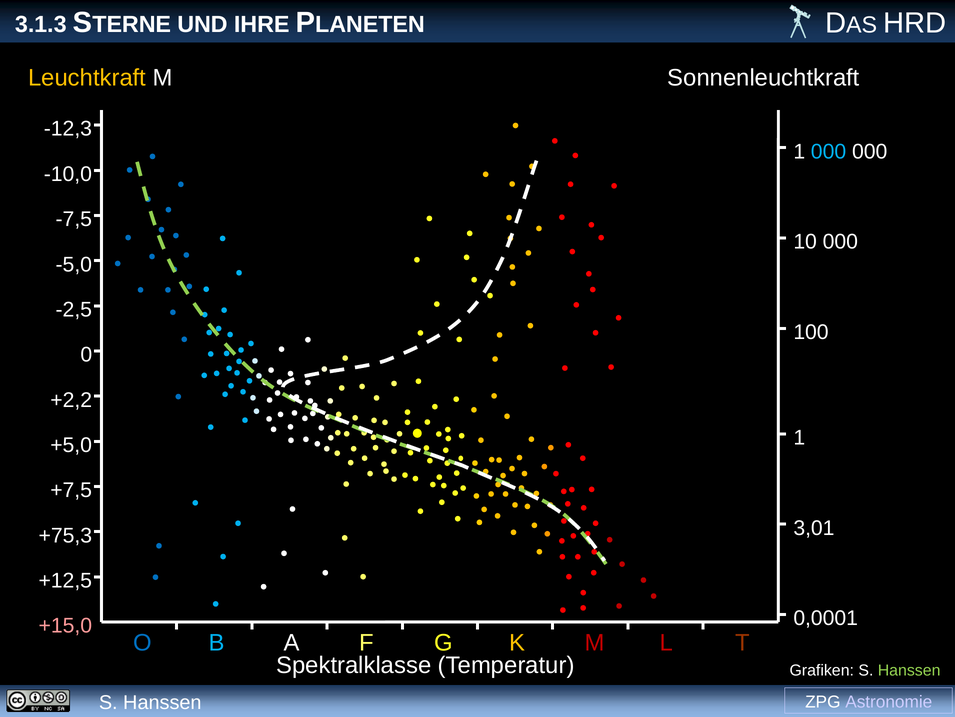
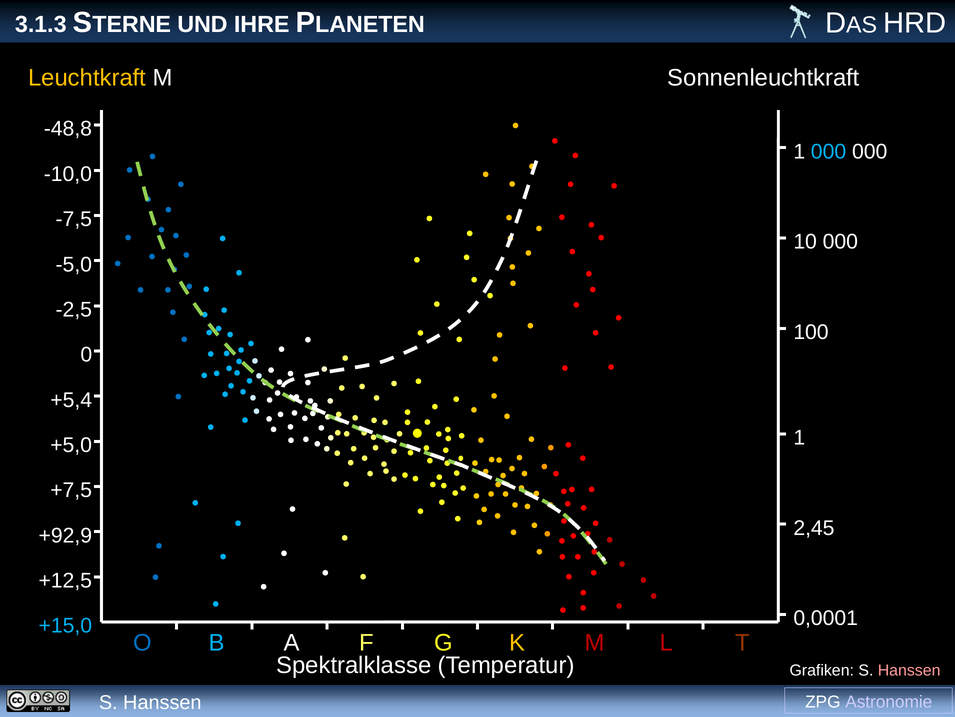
-12,3: -12,3 -> -48,8
+2,2: +2,2 -> +5,4
3,01: 3,01 -> 2,45
+75,3: +75,3 -> +92,9
+15,0 colour: pink -> light blue
Hanssen at (909, 670) colour: light green -> pink
